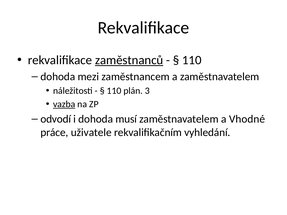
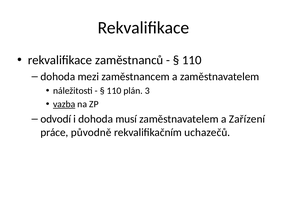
zaměstnanců underline: present -> none
Vhodné: Vhodné -> Zařízení
uživatele: uživatele -> původně
vyhledání: vyhledání -> uchazečů
